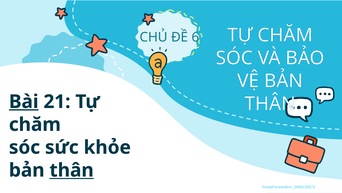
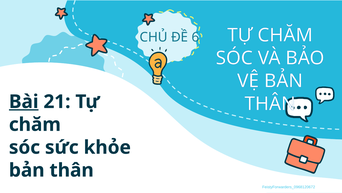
thân at (72, 170) underline: present -> none
